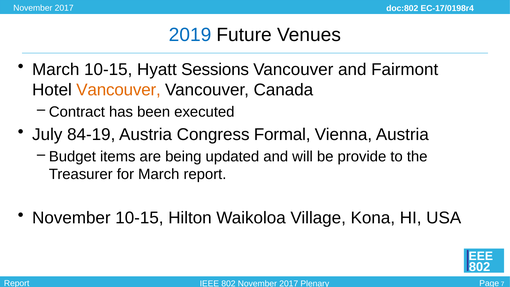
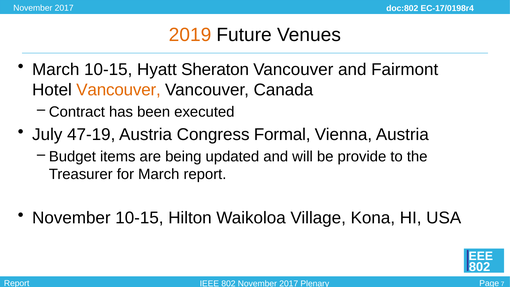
2019 colour: blue -> orange
Sessions: Sessions -> Sheraton
84-19: 84-19 -> 47-19
